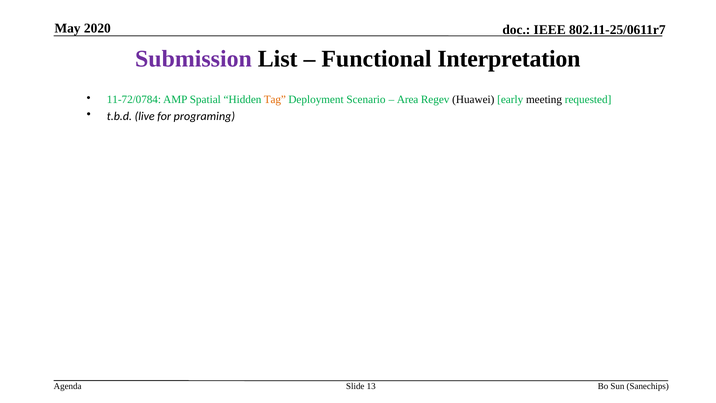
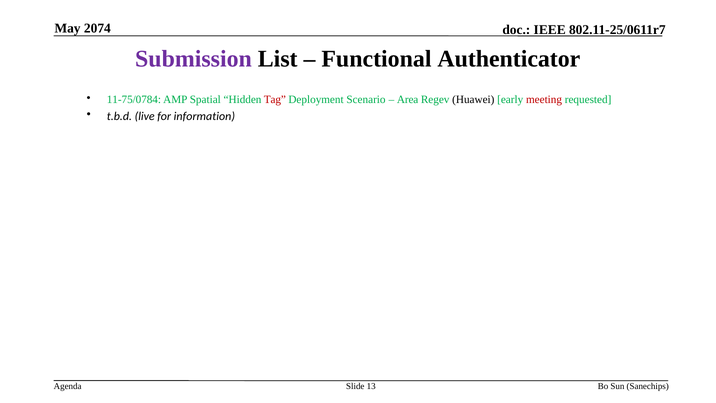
2020: 2020 -> 2074
Interpretation: Interpretation -> Authenticator
11-72/0784: 11-72/0784 -> 11-75/0784
Tag colour: orange -> red
meeting colour: black -> red
programing: programing -> information
